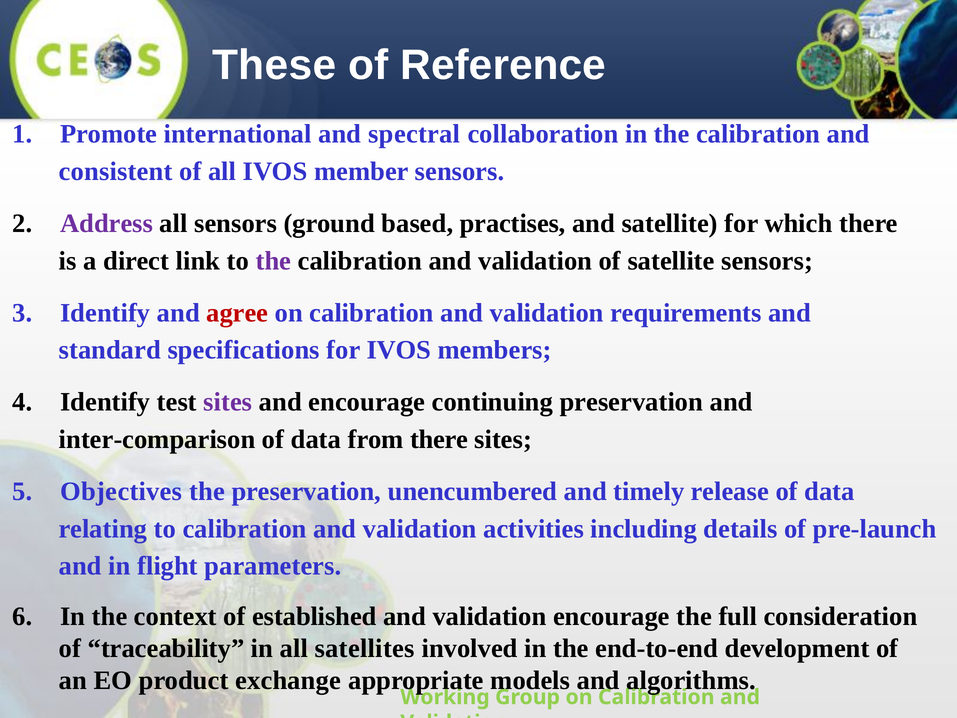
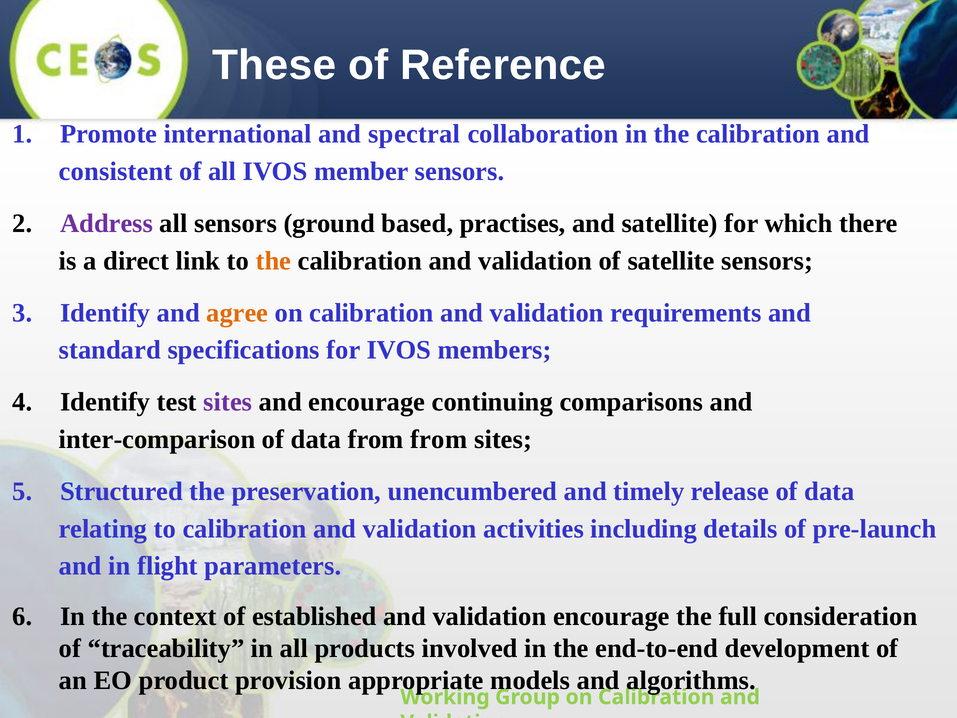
the at (273, 261) colour: purple -> orange
agree colour: red -> orange
continuing preservation: preservation -> comparisons
from there: there -> from
Objectives: Objectives -> Structured
satellites: satellites -> products
exchange: exchange -> provision
